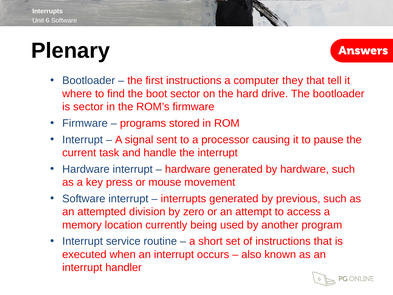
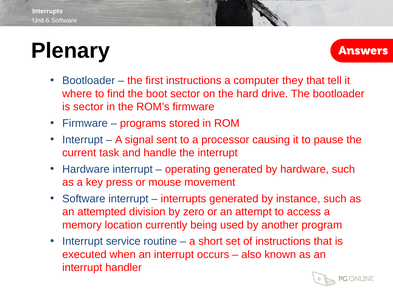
hardware at (188, 169): hardware -> operating
previous: previous -> instance
